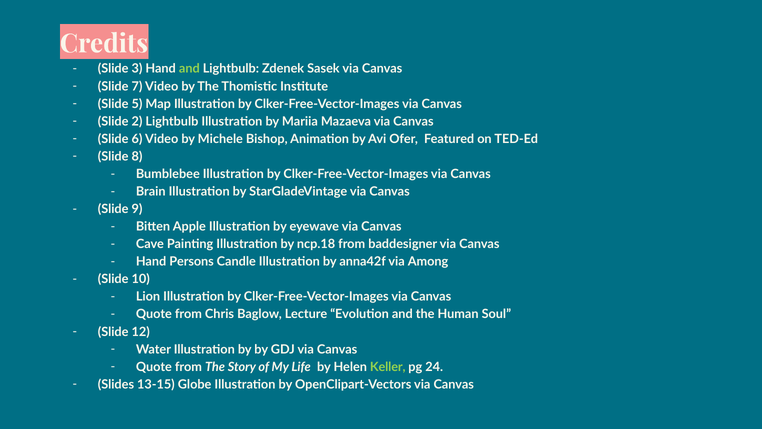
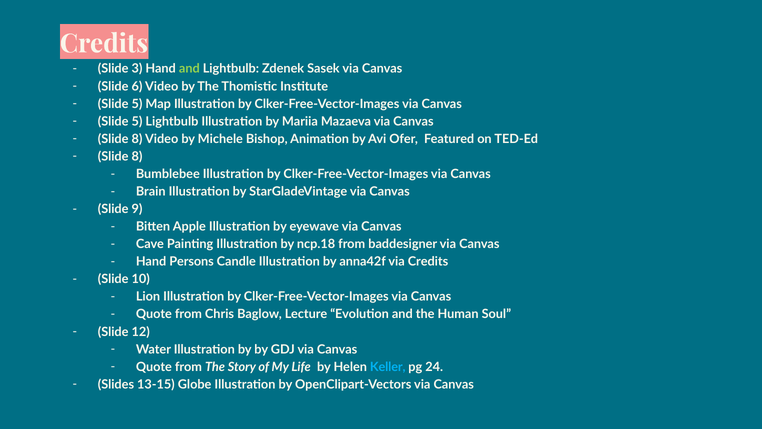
7: 7 -> 6
2 at (137, 121): 2 -> 5
6 at (137, 139): 6 -> 8
via Among: Among -> Credits
Keller colour: light green -> light blue
